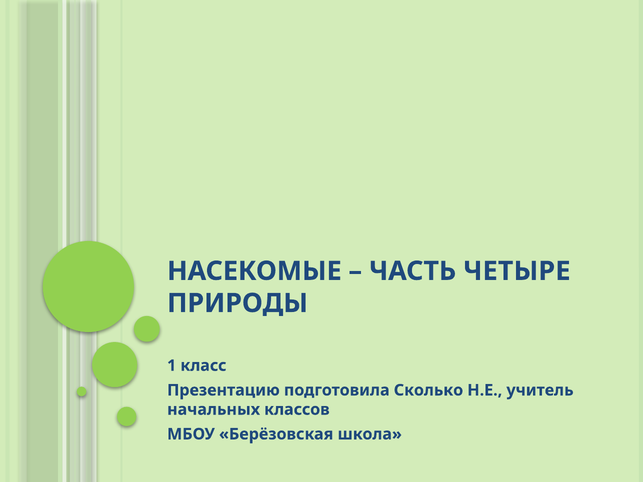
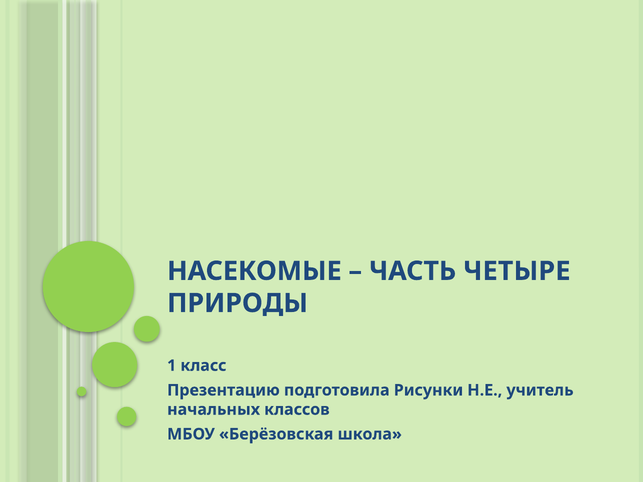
Сколько: Сколько -> Рисунки
